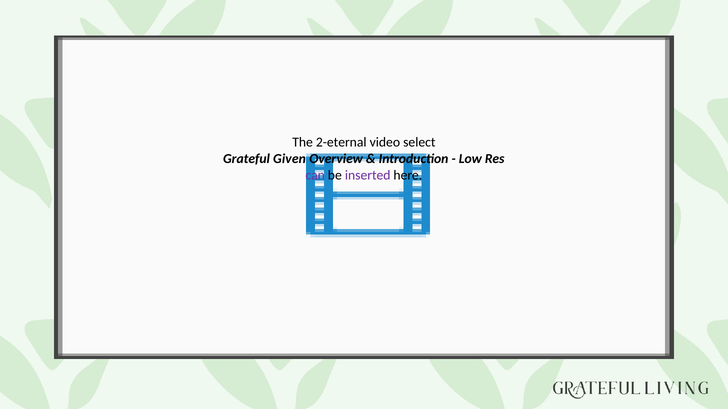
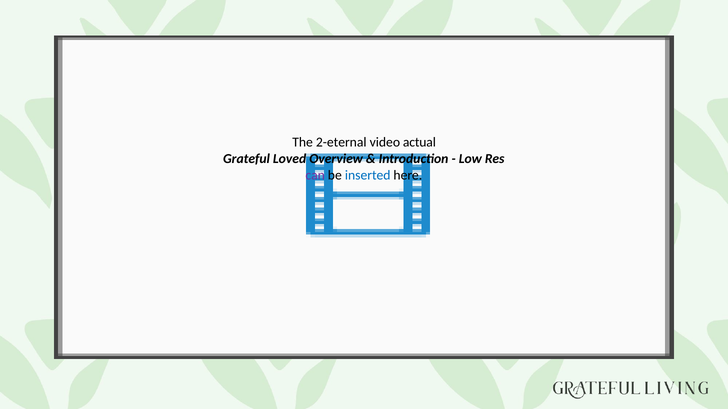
select: select -> actual
Given: Given -> Loved
inserted colour: purple -> blue
